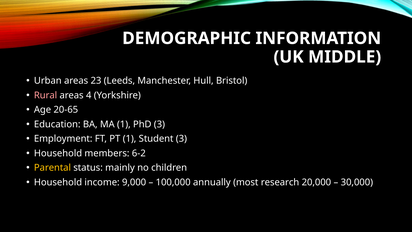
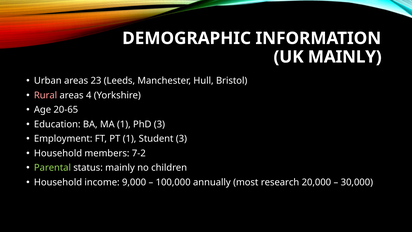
UK MIDDLE: MIDDLE -> MAINLY
6-2: 6-2 -> 7-2
Parental colour: yellow -> light green
